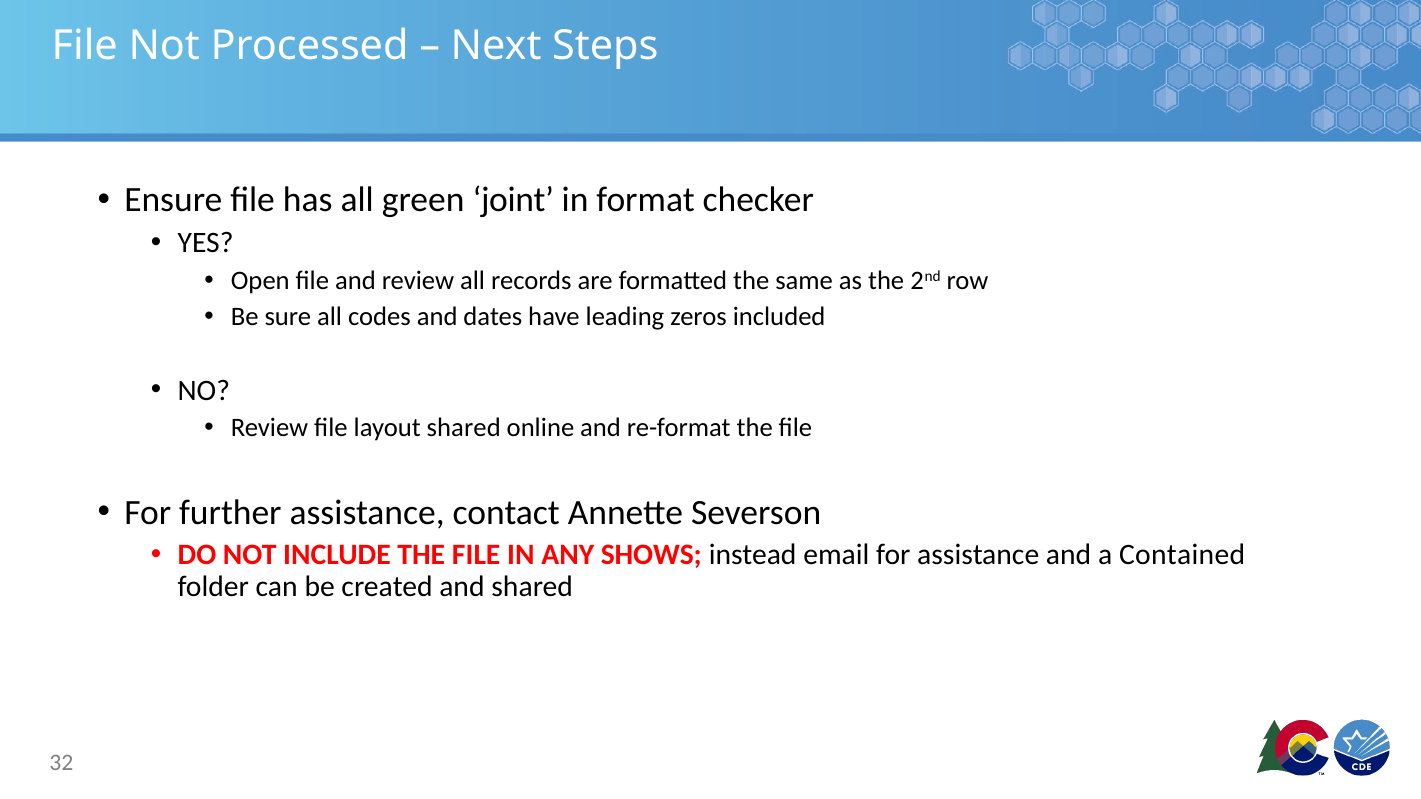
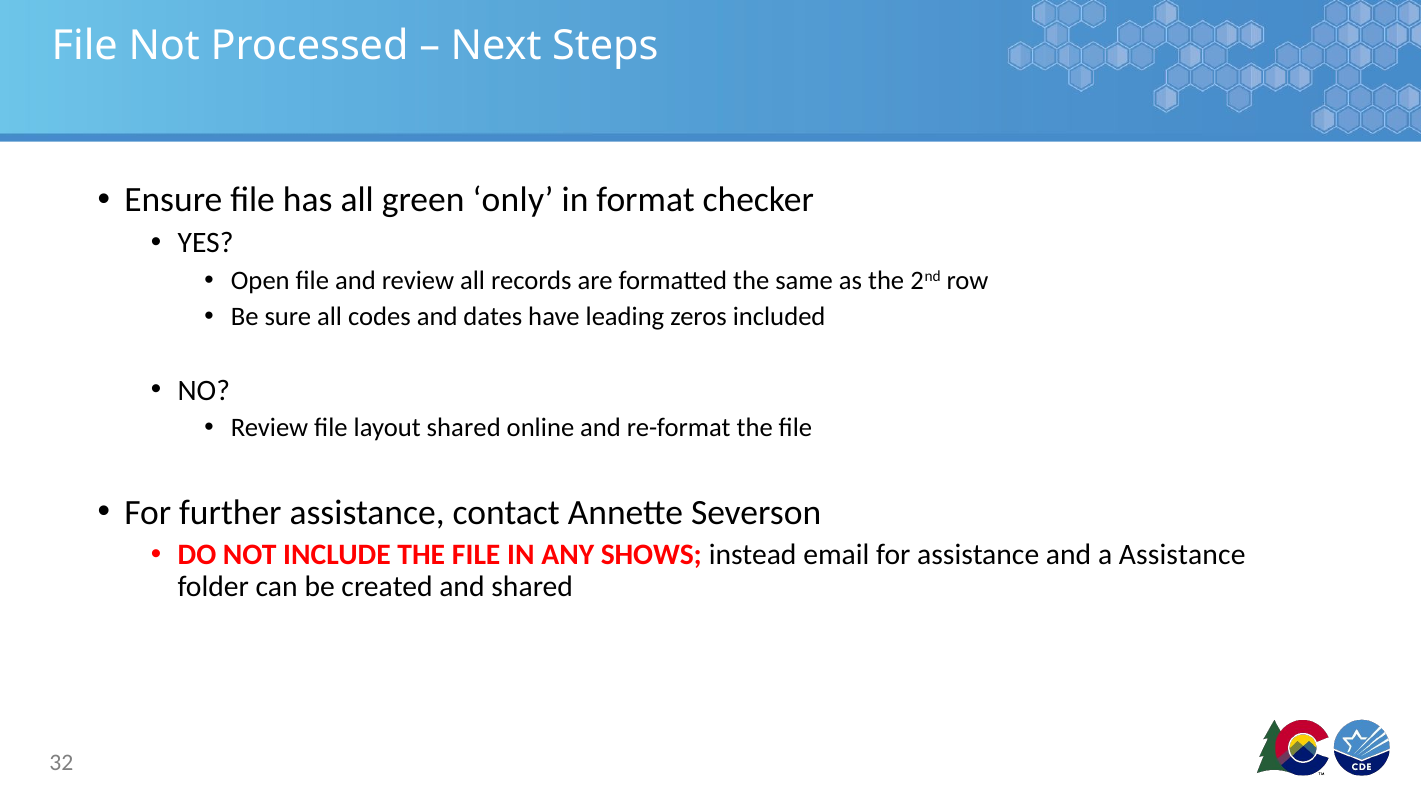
joint: joint -> only
a Contained: Contained -> Assistance
